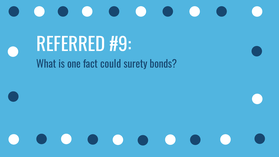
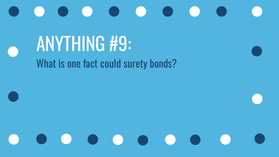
REFERRED: REFERRED -> ANYTHING
